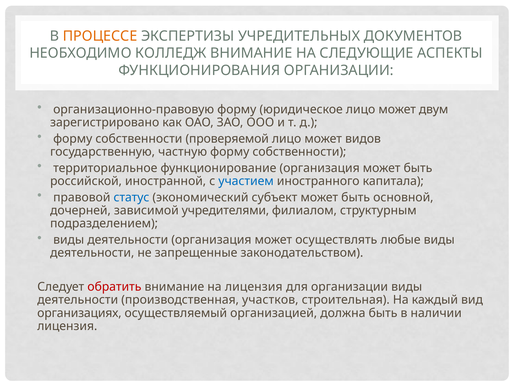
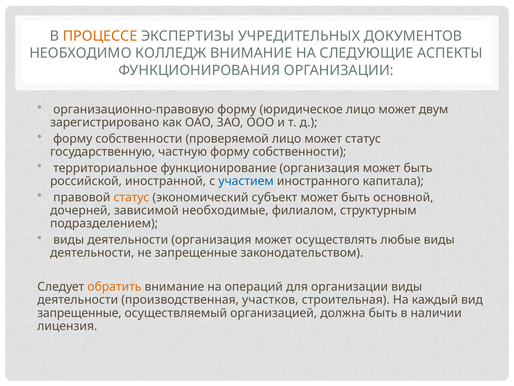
может видов: видов -> статус
статус at (131, 197) colour: blue -> orange
учредителями: учредителями -> необходимые
обратить colour: red -> orange
на лицензия: лицензия -> операций
организациях at (79, 313): организациях -> запрещенные
